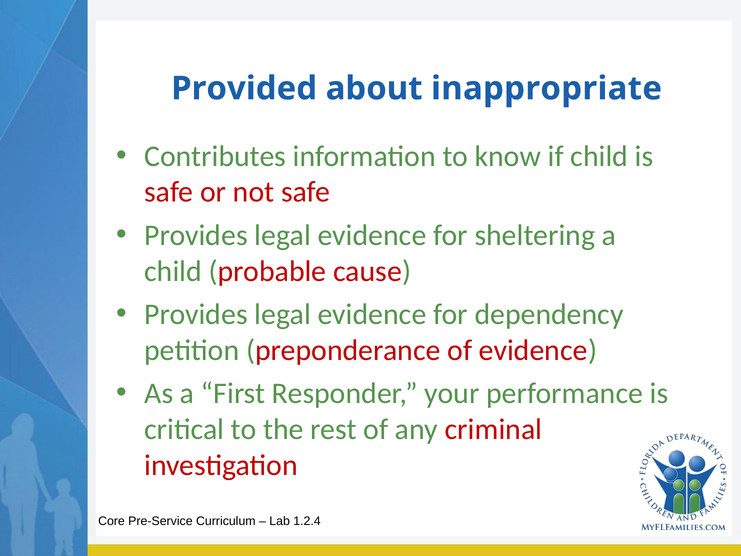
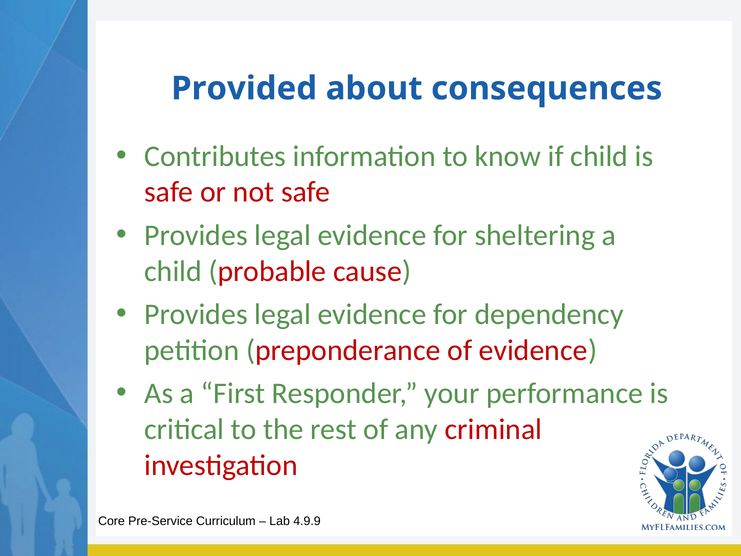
inappropriate: inappropriate -> consequences
1.2.4: 1.2.4 -> 4.9.9
